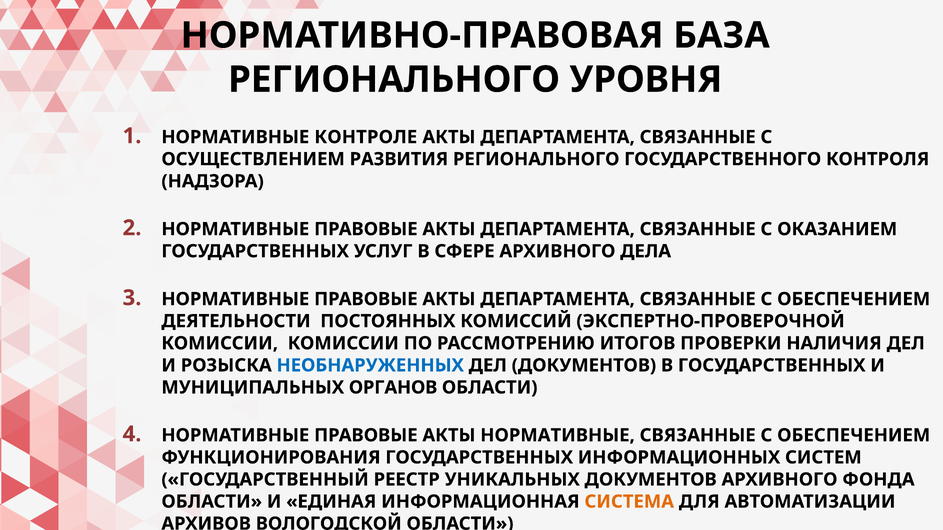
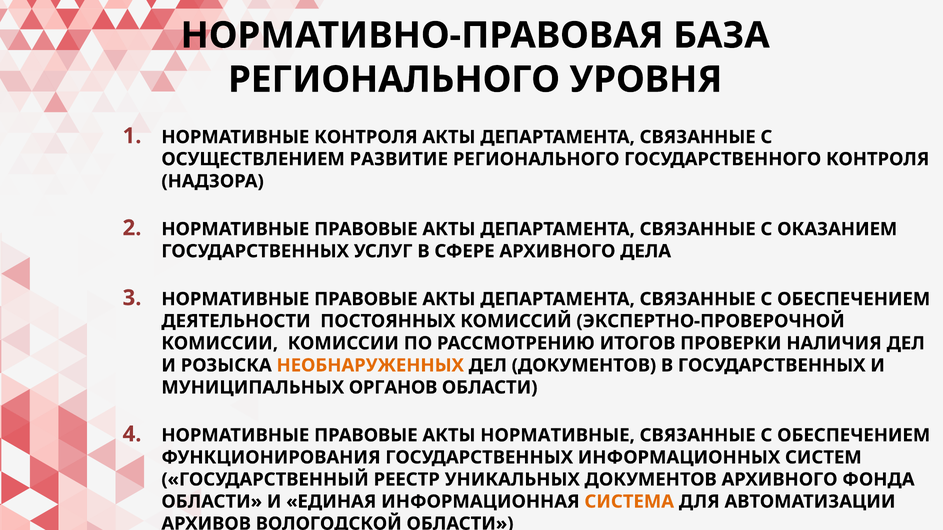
НОРМАТИВНЫЕ КОНТРОЛЕ: КОНТРОЛЕ -> КОНТРОЛЯ
РАЗВИТИЯ: РАЗВИТИЯ -> РАЗВИТИЕ
НЕОБНАРУЖЕННЫХ colour: blue -> orange
